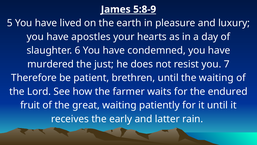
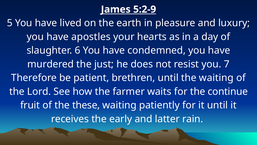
5:8-9: 5:8-9 -> 5:2-9
endured: endured -> continue
great: great -> these
